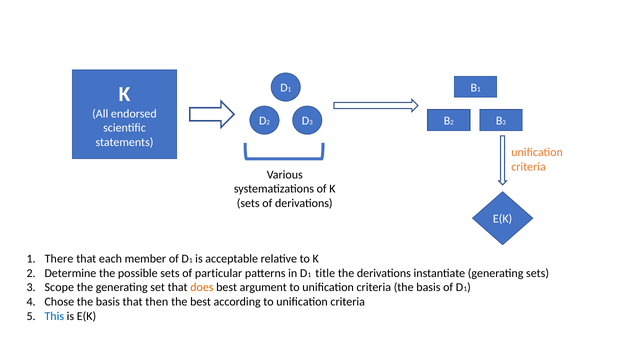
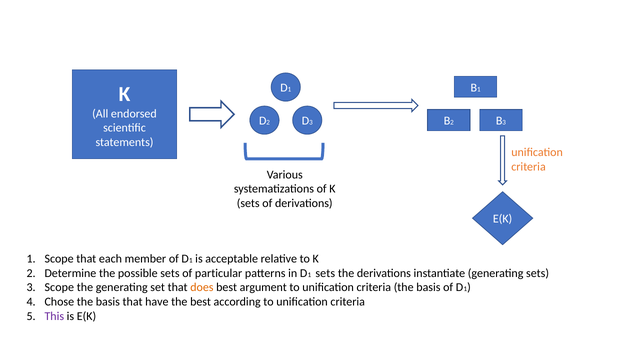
There at (59, 258): There -> Scope
title at (325, 273): title -> sets
then: then -> have
This colour: blue -> purple
